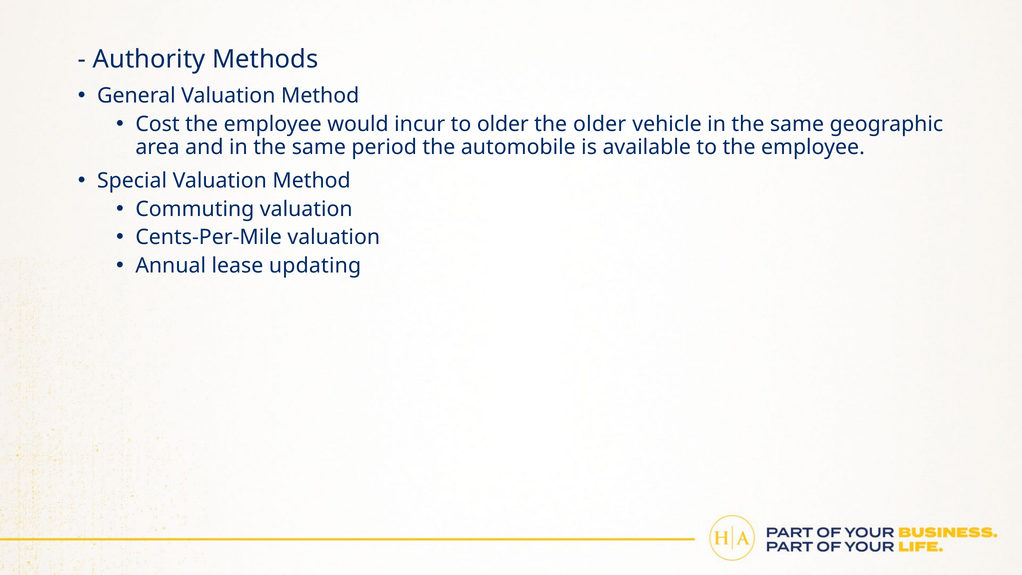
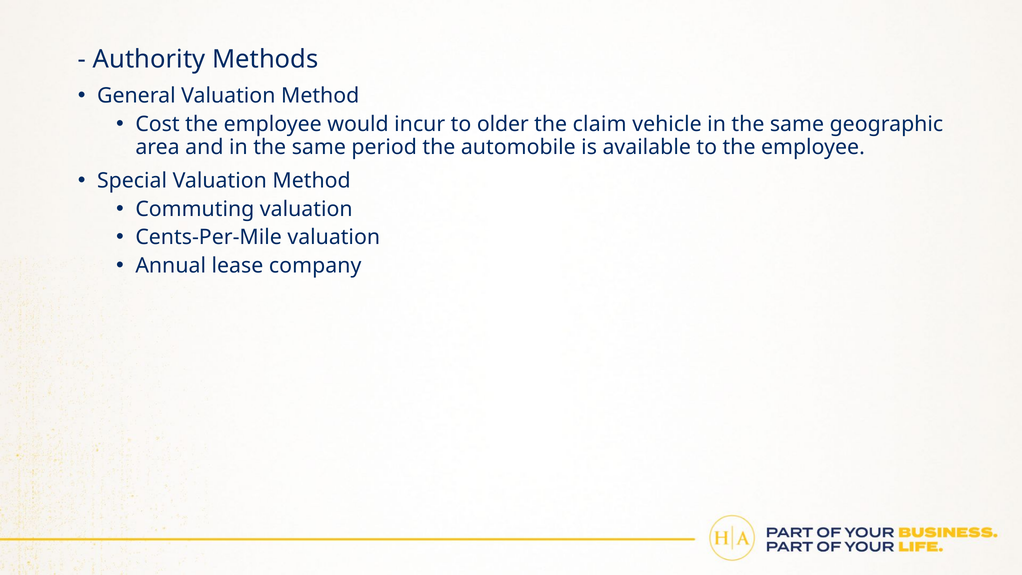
the older: older -> claim
updating: updating -> company
